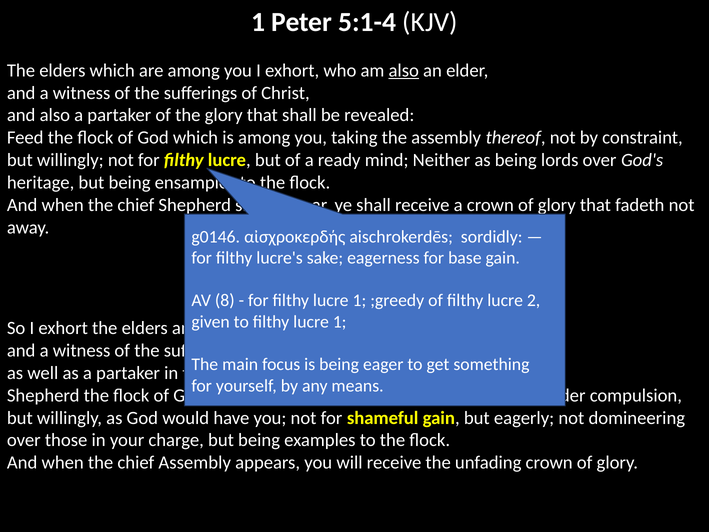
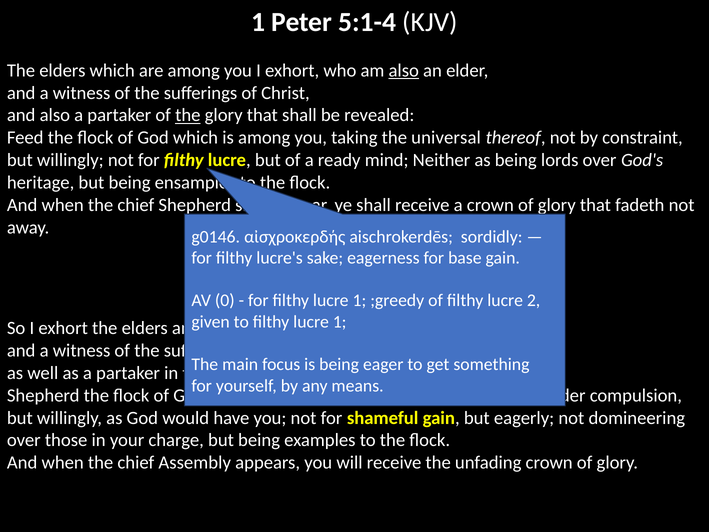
the at (188, 115) underline: none -> present
the assembly: assembly -> universal
8: 8 -> 0
